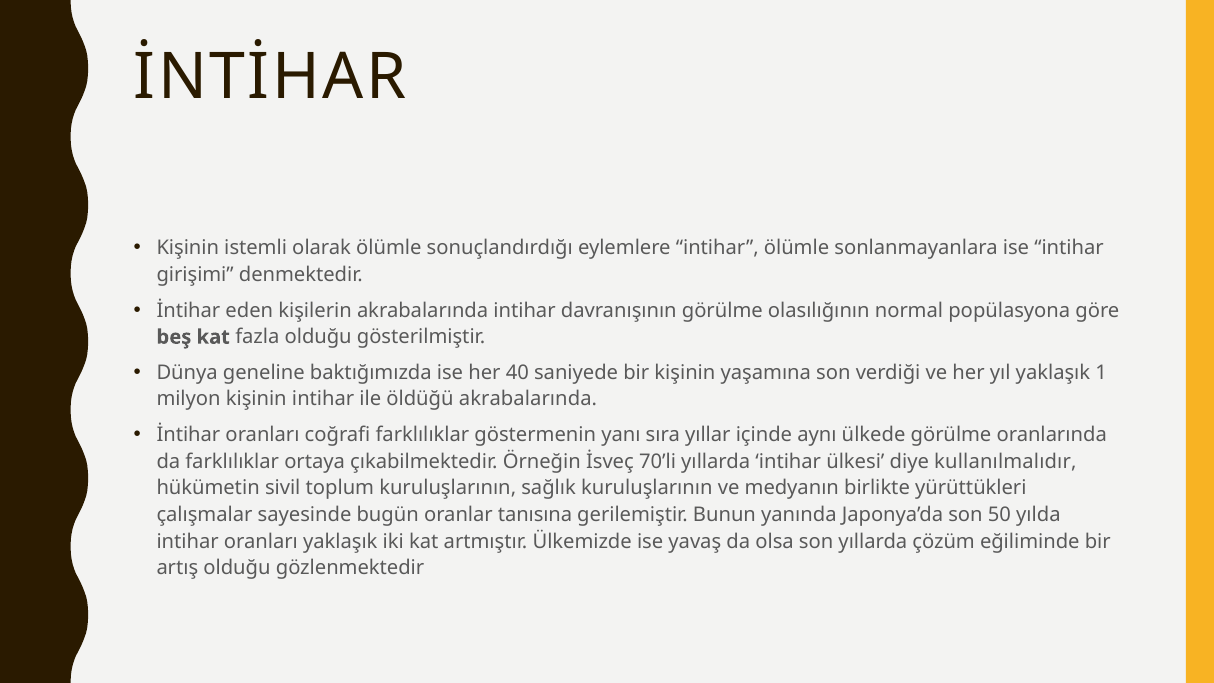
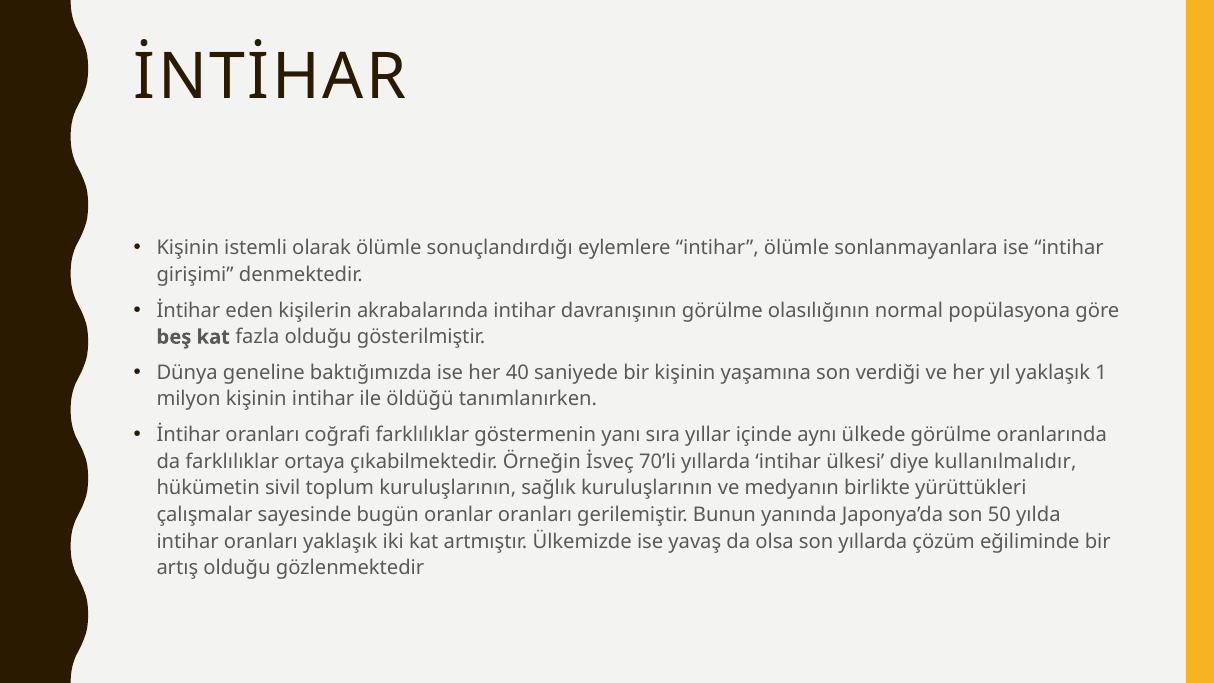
öldüğü akrabalarında: akrabalarında -> tanımlanırken
oranlar tanısına: tanısına -> oranları
